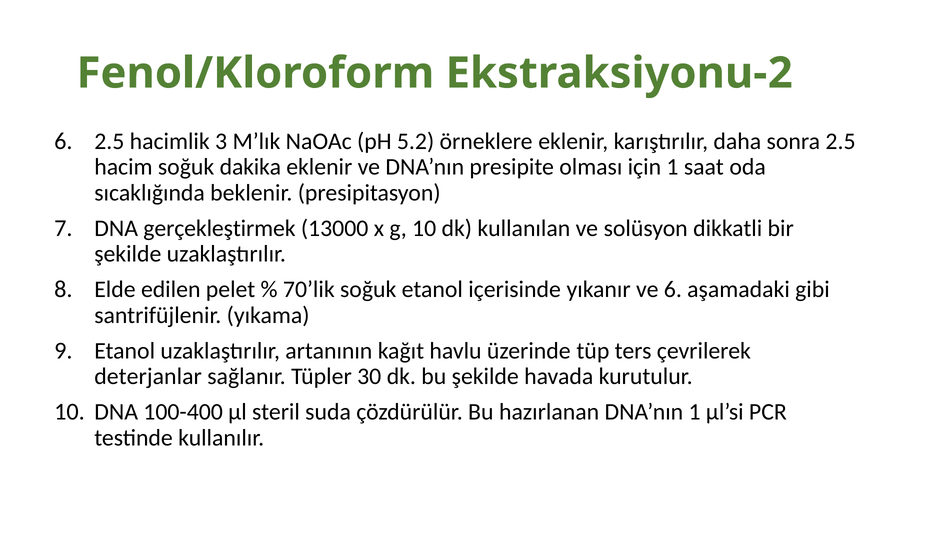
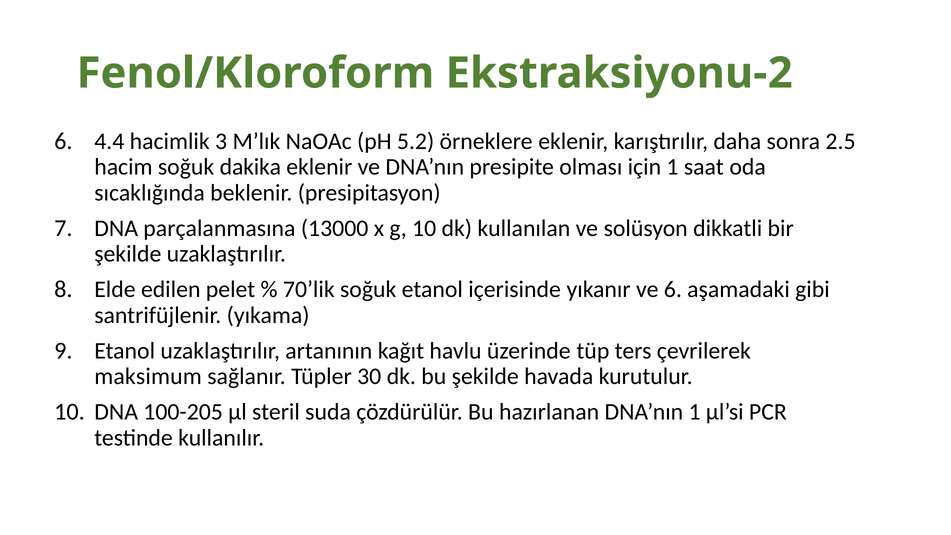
6 2.5: 2.5 -> 4.4
gerçekleştirmek: gerçekleştirmek -> parçalanmasına
deterjanlar: deterjanlar -> maksimum
100-400: 100-400 -> 100-205
